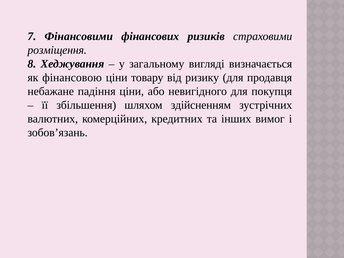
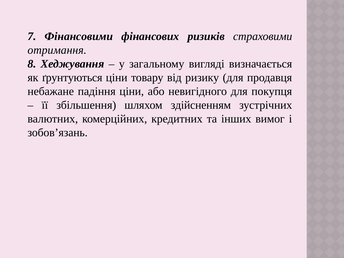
розміщення: розміщення -> отримання
фінансовою: фінансовою -> ґрунтуються
